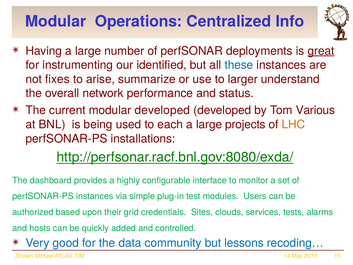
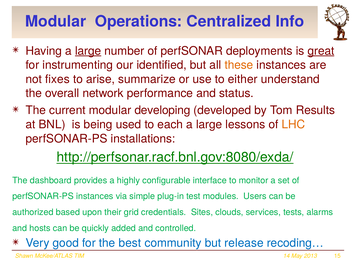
large at (88, 51) underline: none -> present
these colour: blue -> orange
larger: larger -> either
modular developed: developed -> developing
Various: Various -> Results
projects: projects -> lessons
data: data -> best
lessons: lessons -> release
